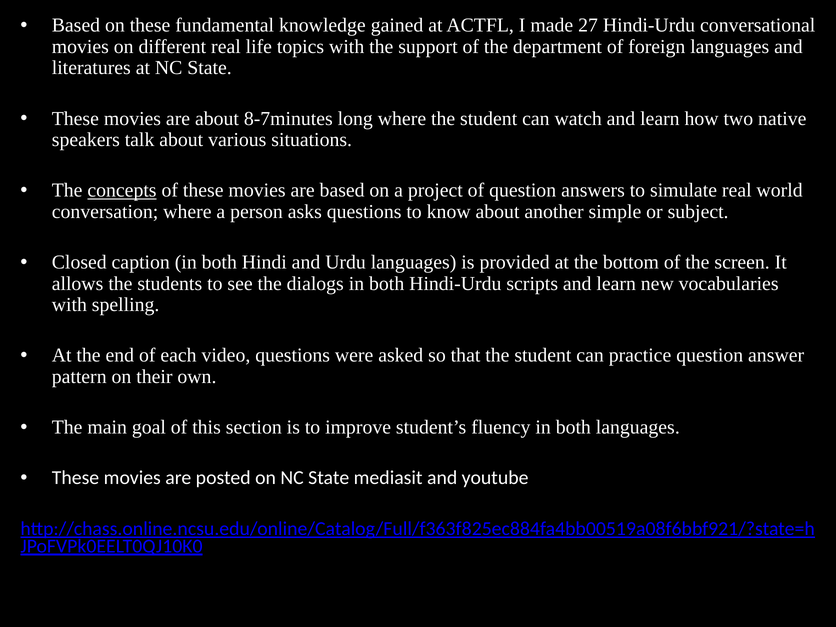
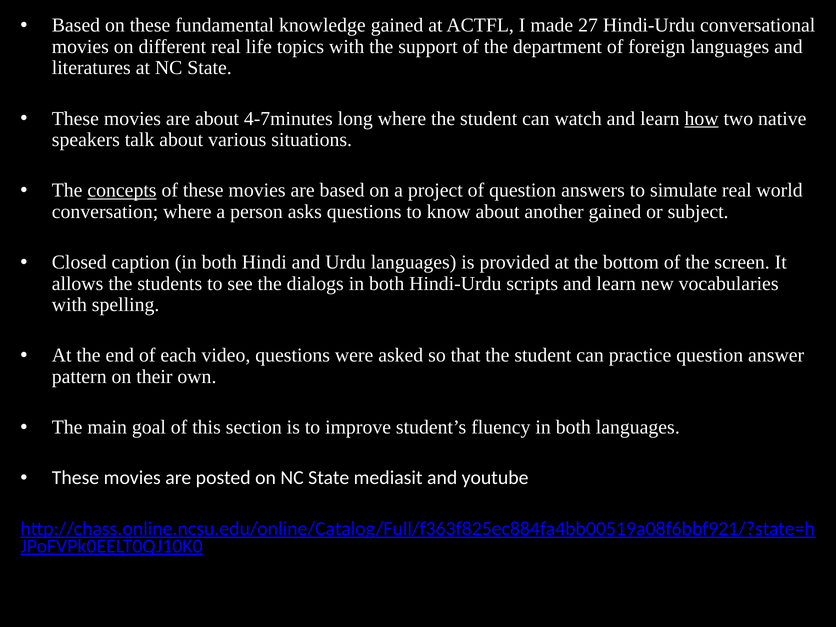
8-7minutes: 8-7minutes -> 4-7minutes
how underline: none -> present
another simple: simple -> gained
